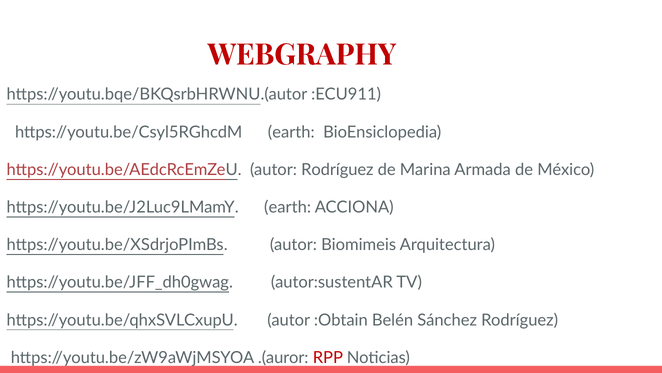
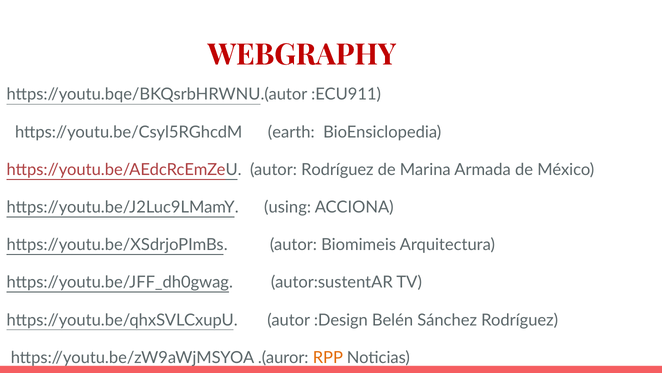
https://youtu.be/J2Luc9LMamY earth: earth -> using
:Obtain: :Obtain -> :Design
RPP colour: red -> orange
